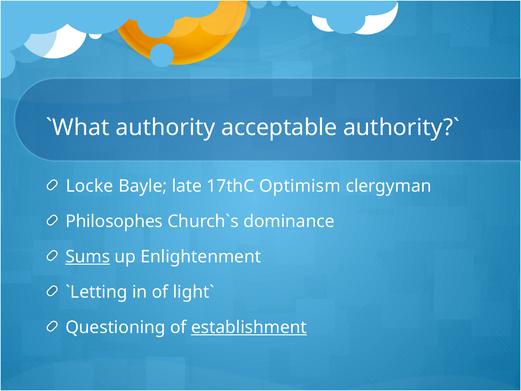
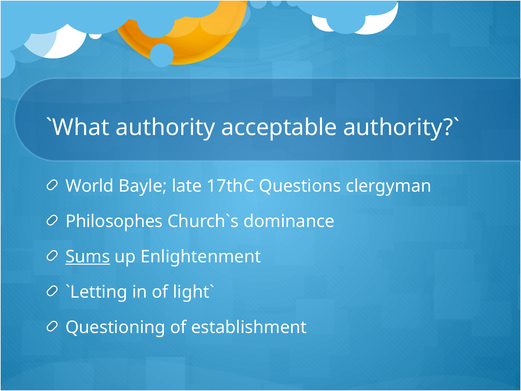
Locke: Locke -> World
Optimism: Optimism -> Questions
establishment underline: present -> none
